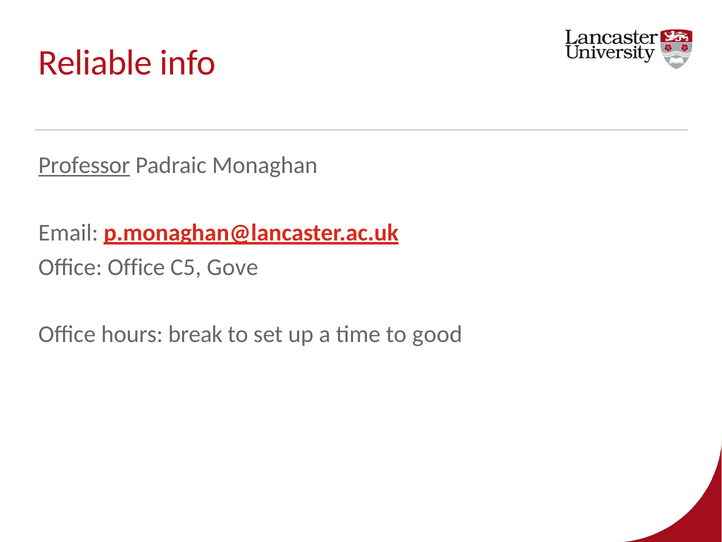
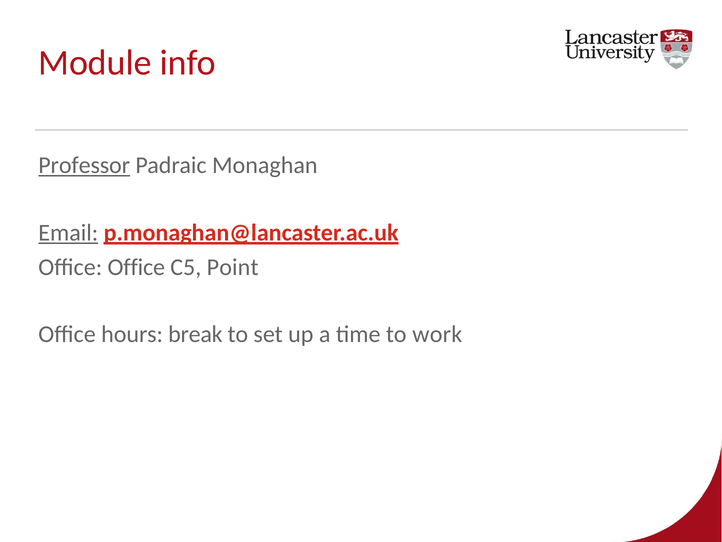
Reliable: Reliable -> Module
Email underline: none -> present
Gove: Gove -> Point
good: good -> work
